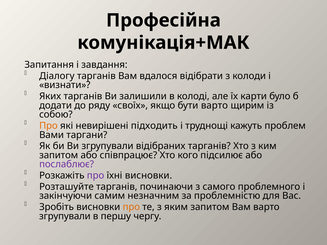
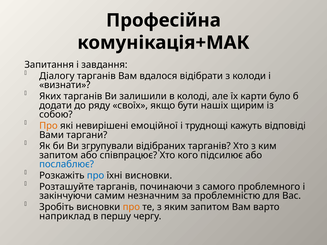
бути варто: варто -> нашіх
підходить: підходить -> емоційної
проблем: проблем -> відповіді
послаблює colour: purple -> blue
про at (96, 176) colour: purple -> blue
згрупували at (65, 216): згрупували -> наприклад
